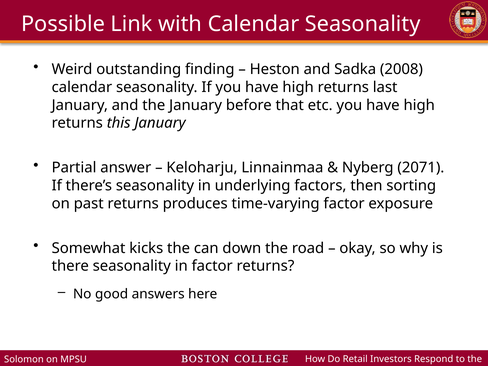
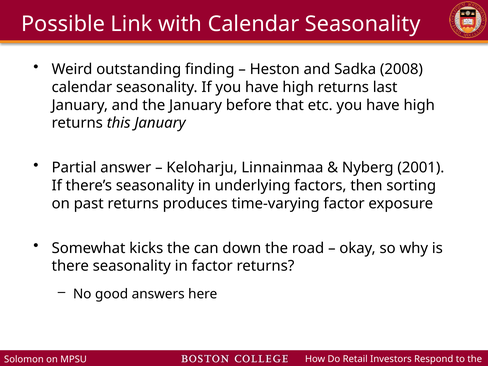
2071: 2071 -> 2001
